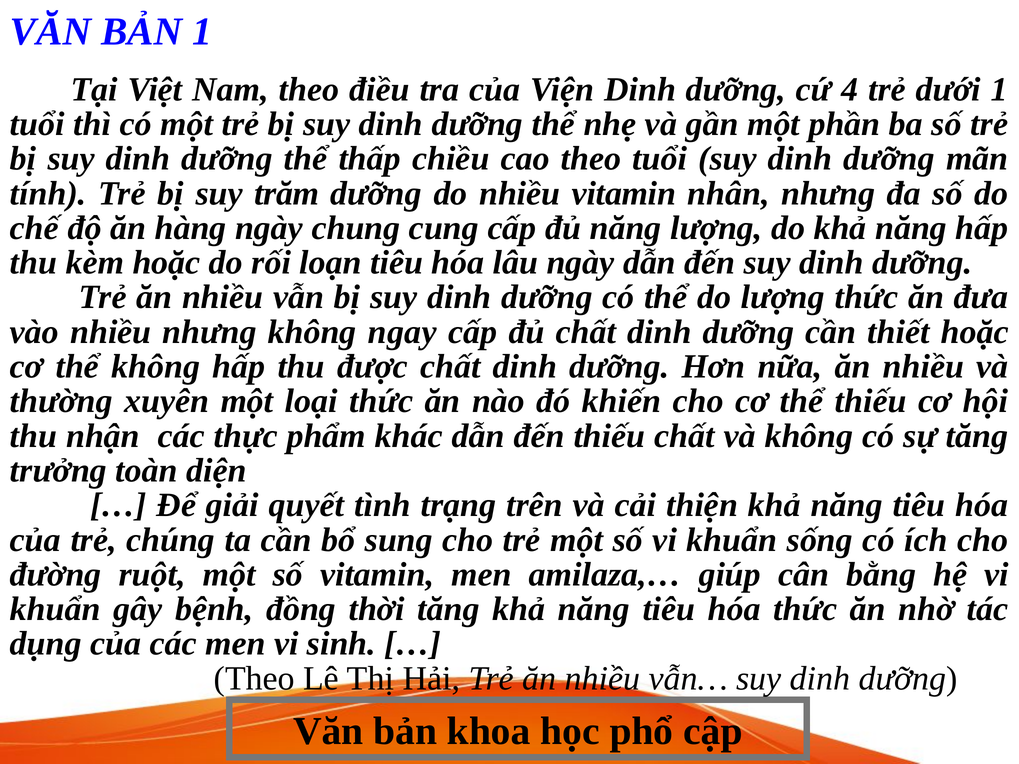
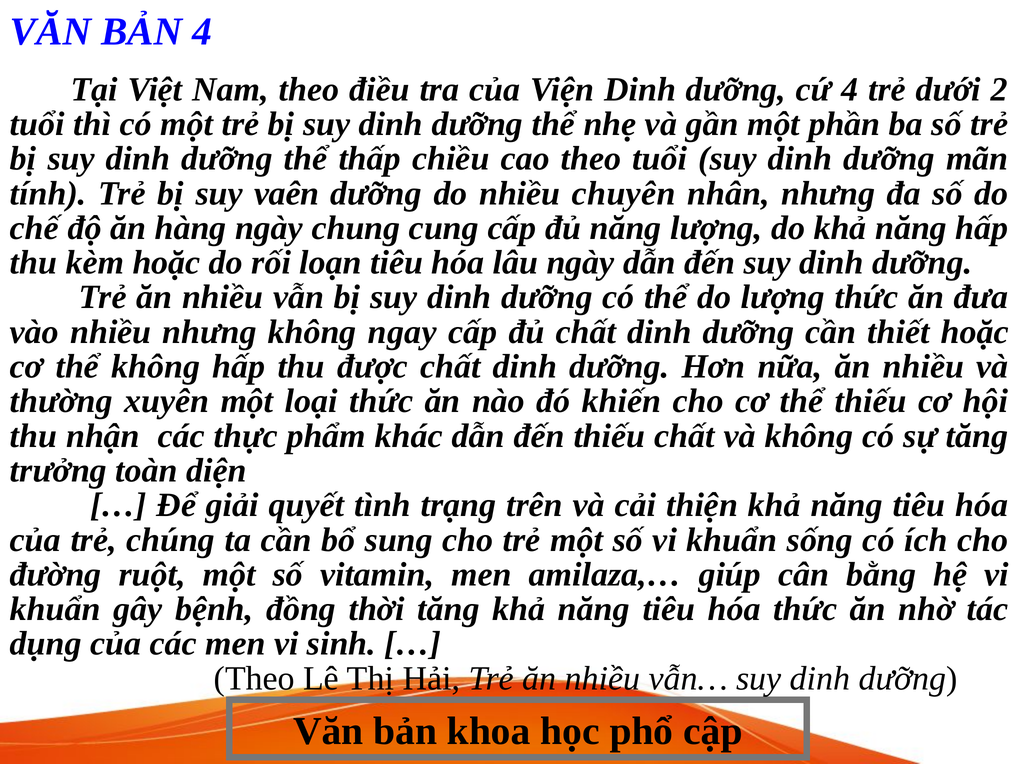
BẢN 1: 1 -> 4
dưới 1: 1 -> 2
trăm: trăm -> vaên
nhiều vitamin: vitamin -> chuyên
